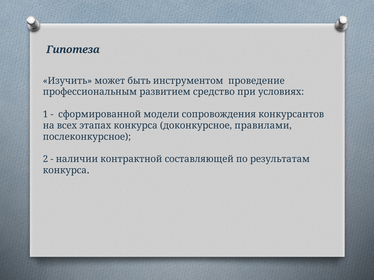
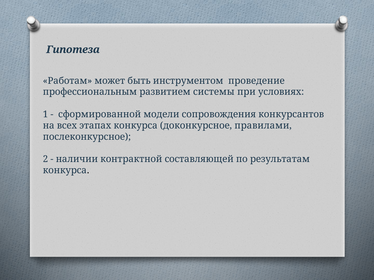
Изучить: Изучить -> Работам
средство: средство -> системы
